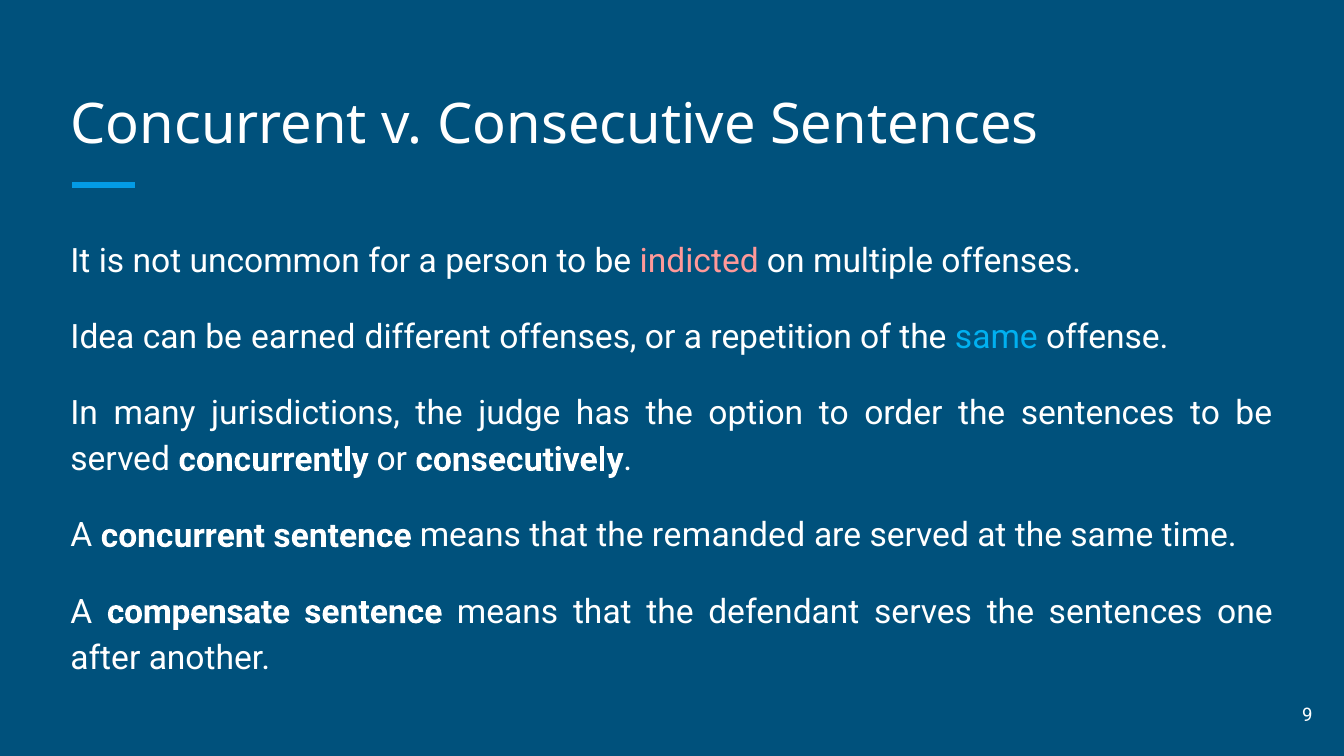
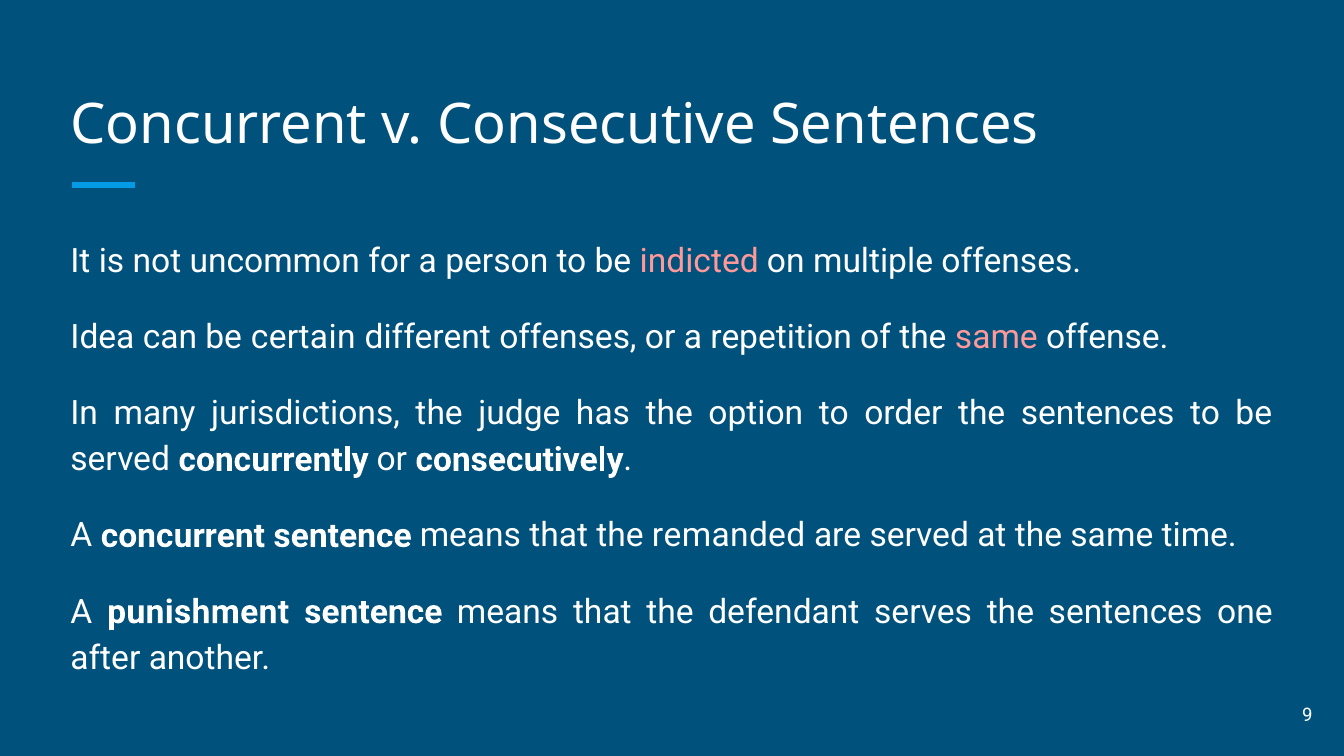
earned: earned -> certain
same at (996, 337) colour: light blue -> pink
compensate: compensate -> punishment
